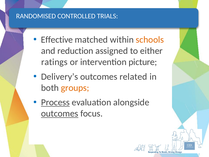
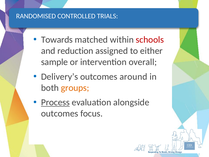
Effective: Effective -> Towards
schools colour: orange -> red
ratings: ratings -> sample
picture: picture -> overall
related: related -> around
outcomes at (60, 113) underline: present -> none
